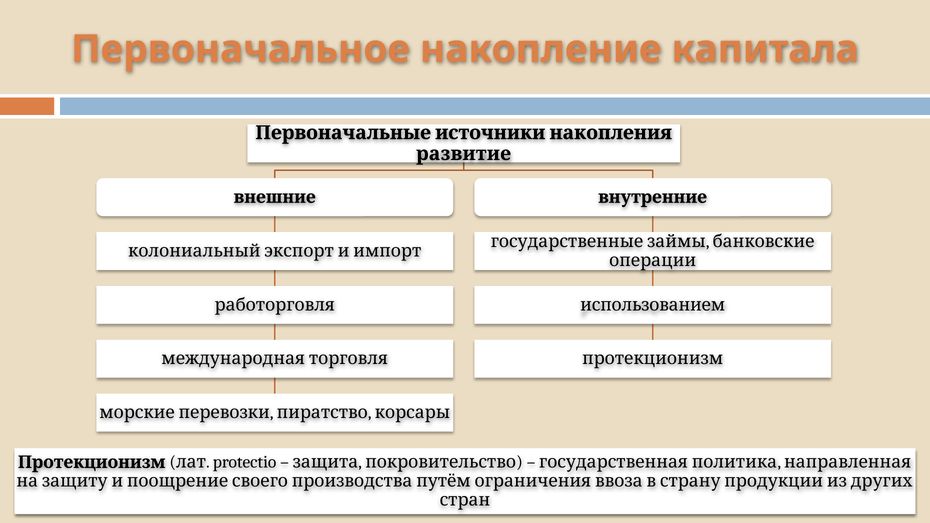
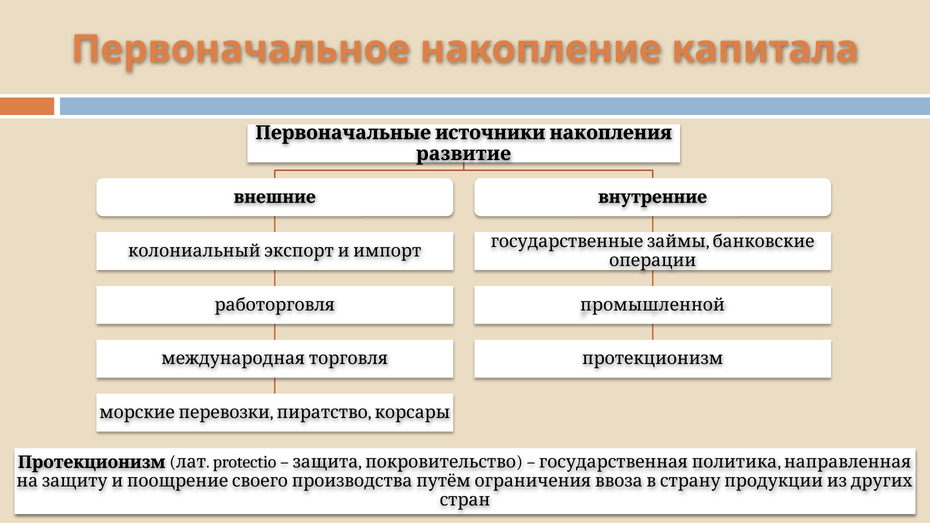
использованием: использованием -> промышленной
